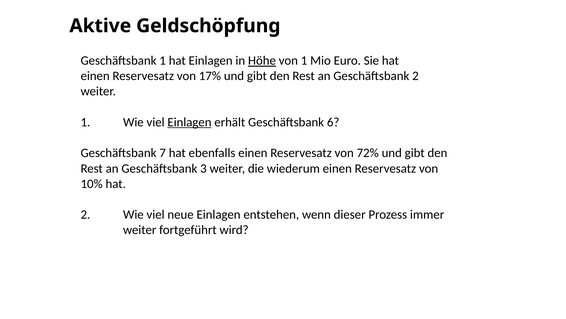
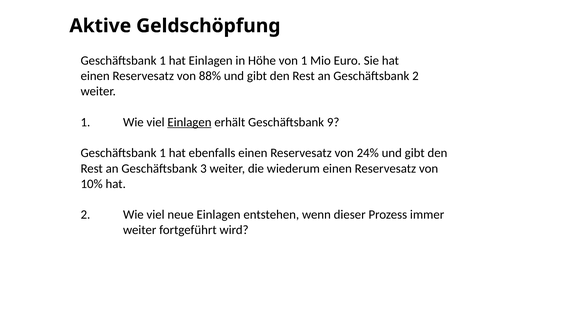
Höhe underline: present -> none
17%: 17% -> 88%
6: 6 -> 9
7 at (163, 153): 7 -> 1
72%: 72% -> 24%
